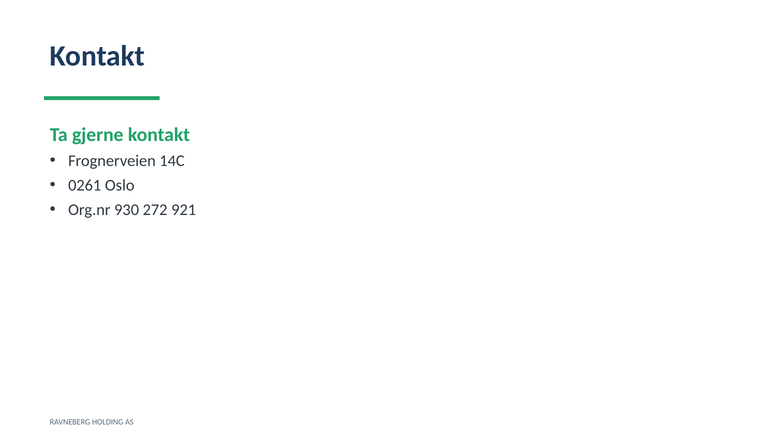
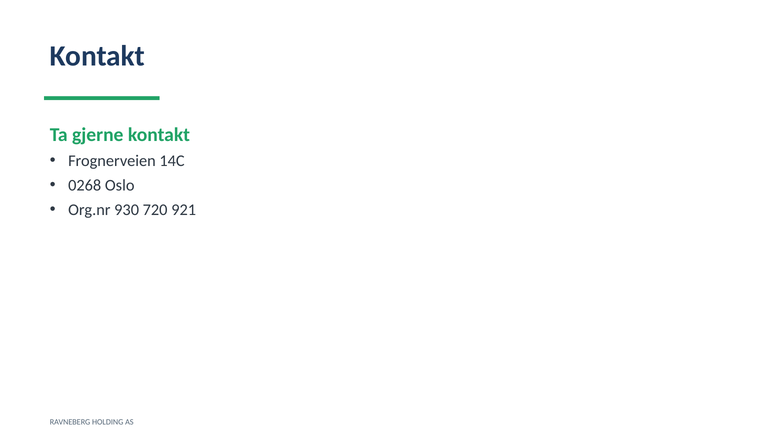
0261: 0261 -> 0268
272: 272 -> 720
